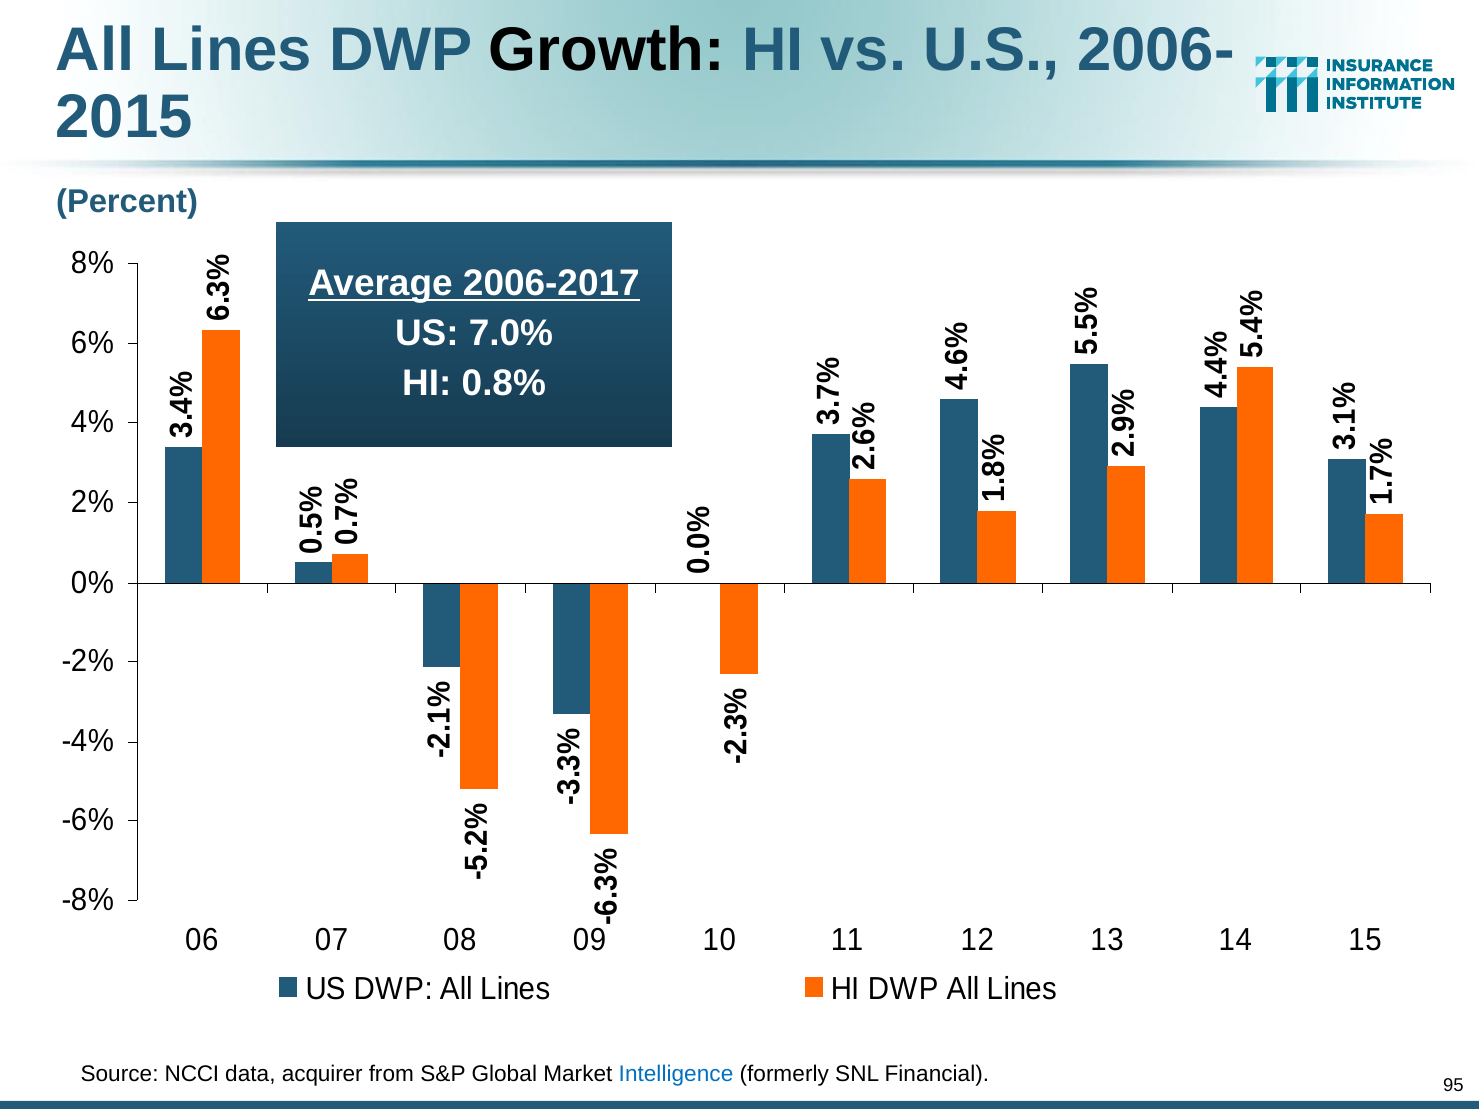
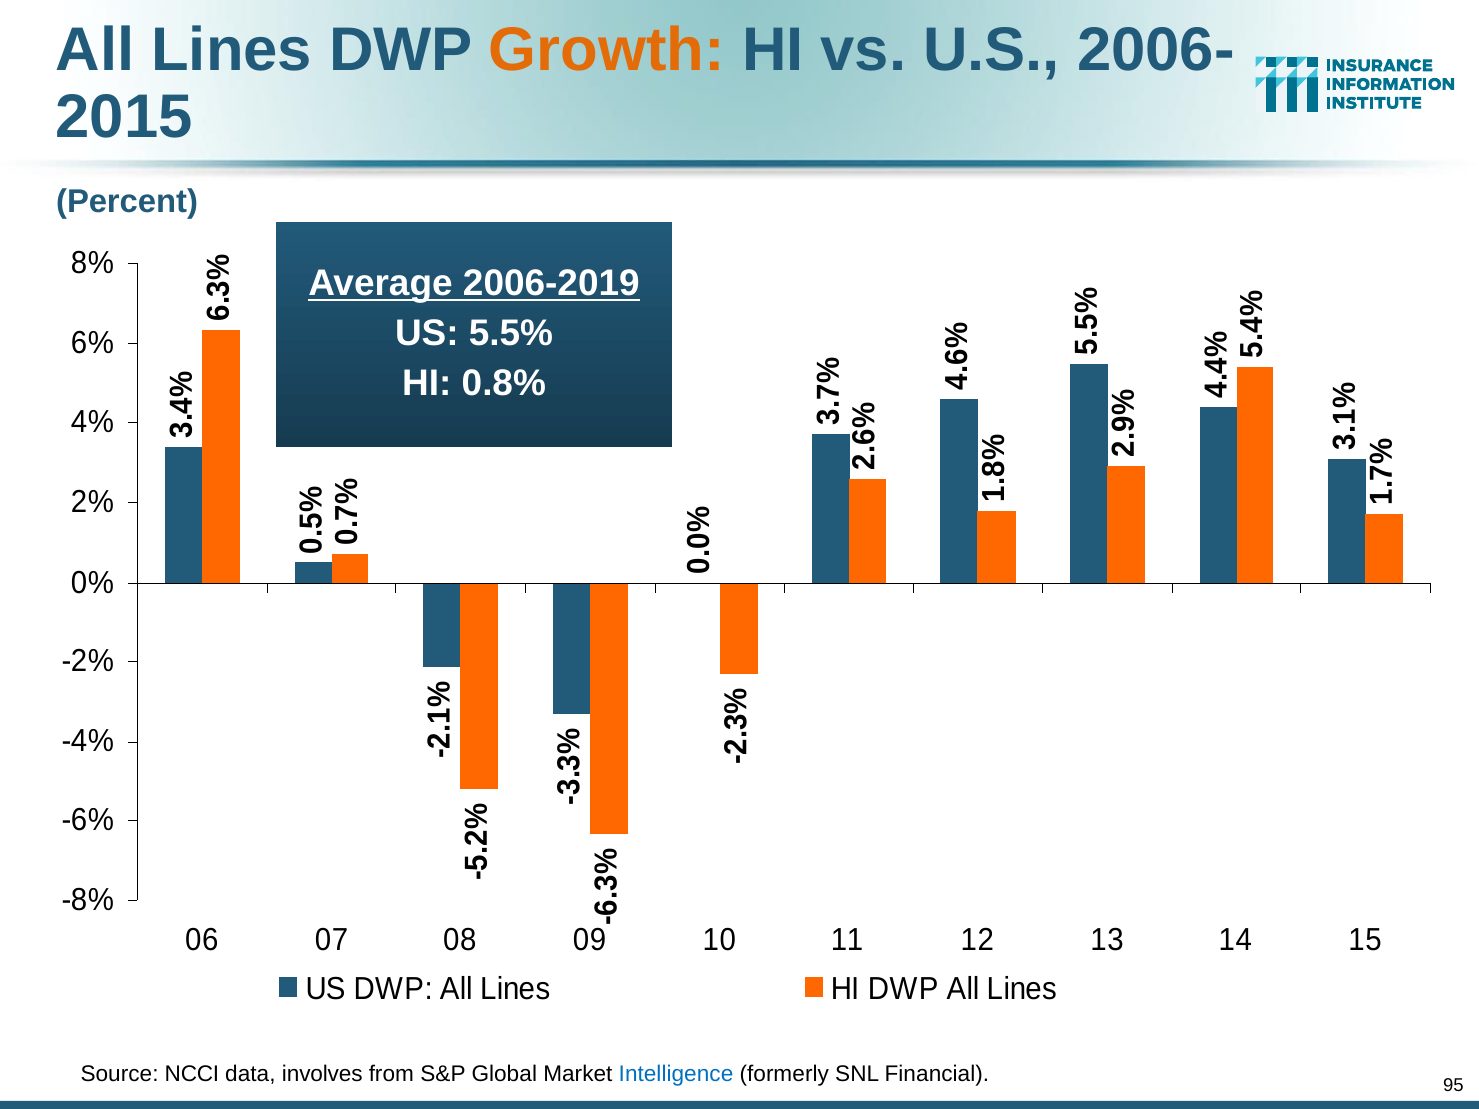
Growth colour: black -> orange
2006-2017: 2006-2017 -> 2006-2019
7.0%: 7.0% -> 5.5%
acquirer: acquirer -> involves
